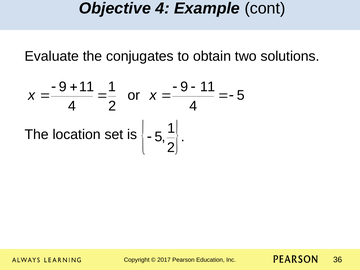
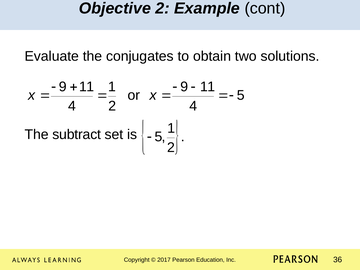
Objective 4: 4 -> 2
location: location -> subtract
